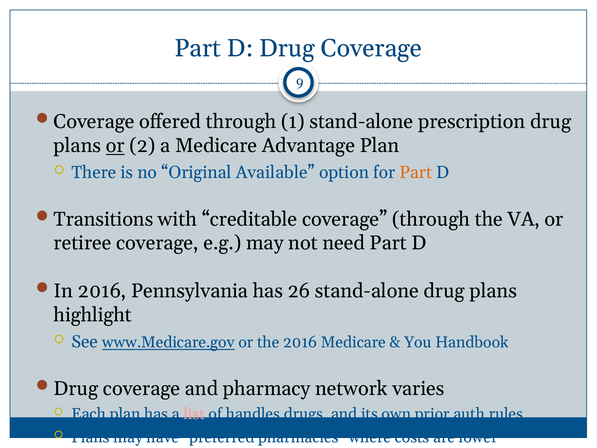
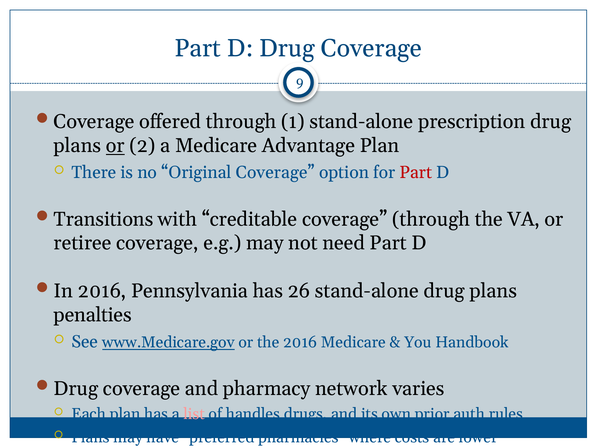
Original Available: Available -> Coverage
Part at (416, 172) colour: orange -> red
highlight: highlight -> penalties
